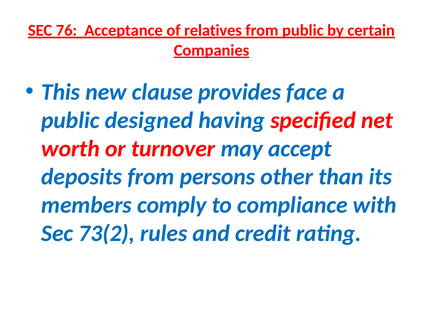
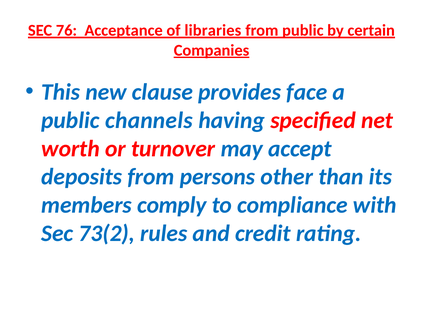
relatives: relatives -> libraries
designed: designed -> channels
